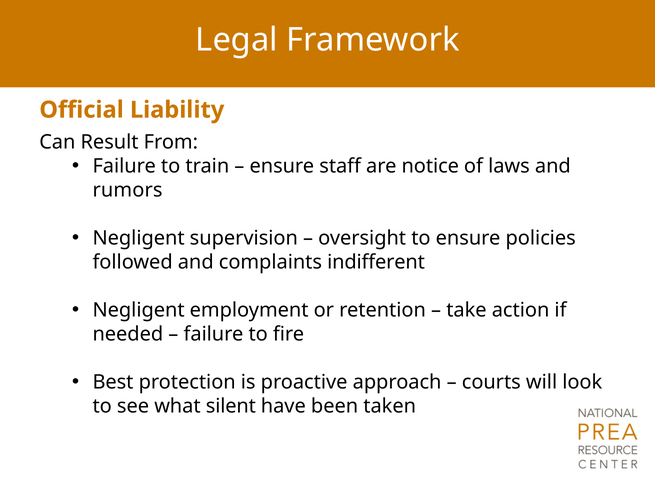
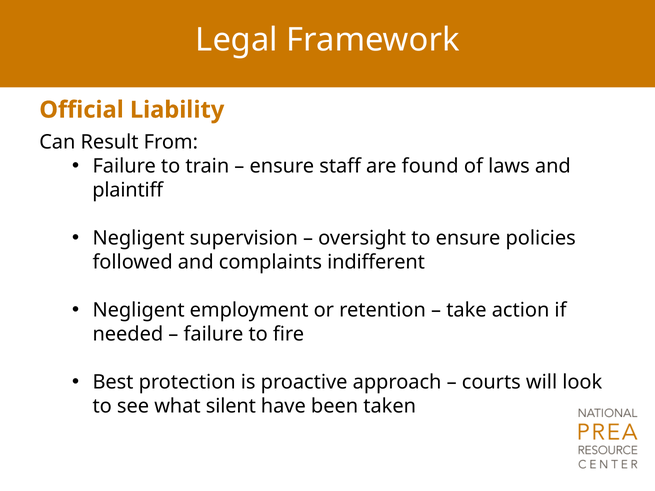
notice: notice -> found
rumors: rumors -> plaintiff
